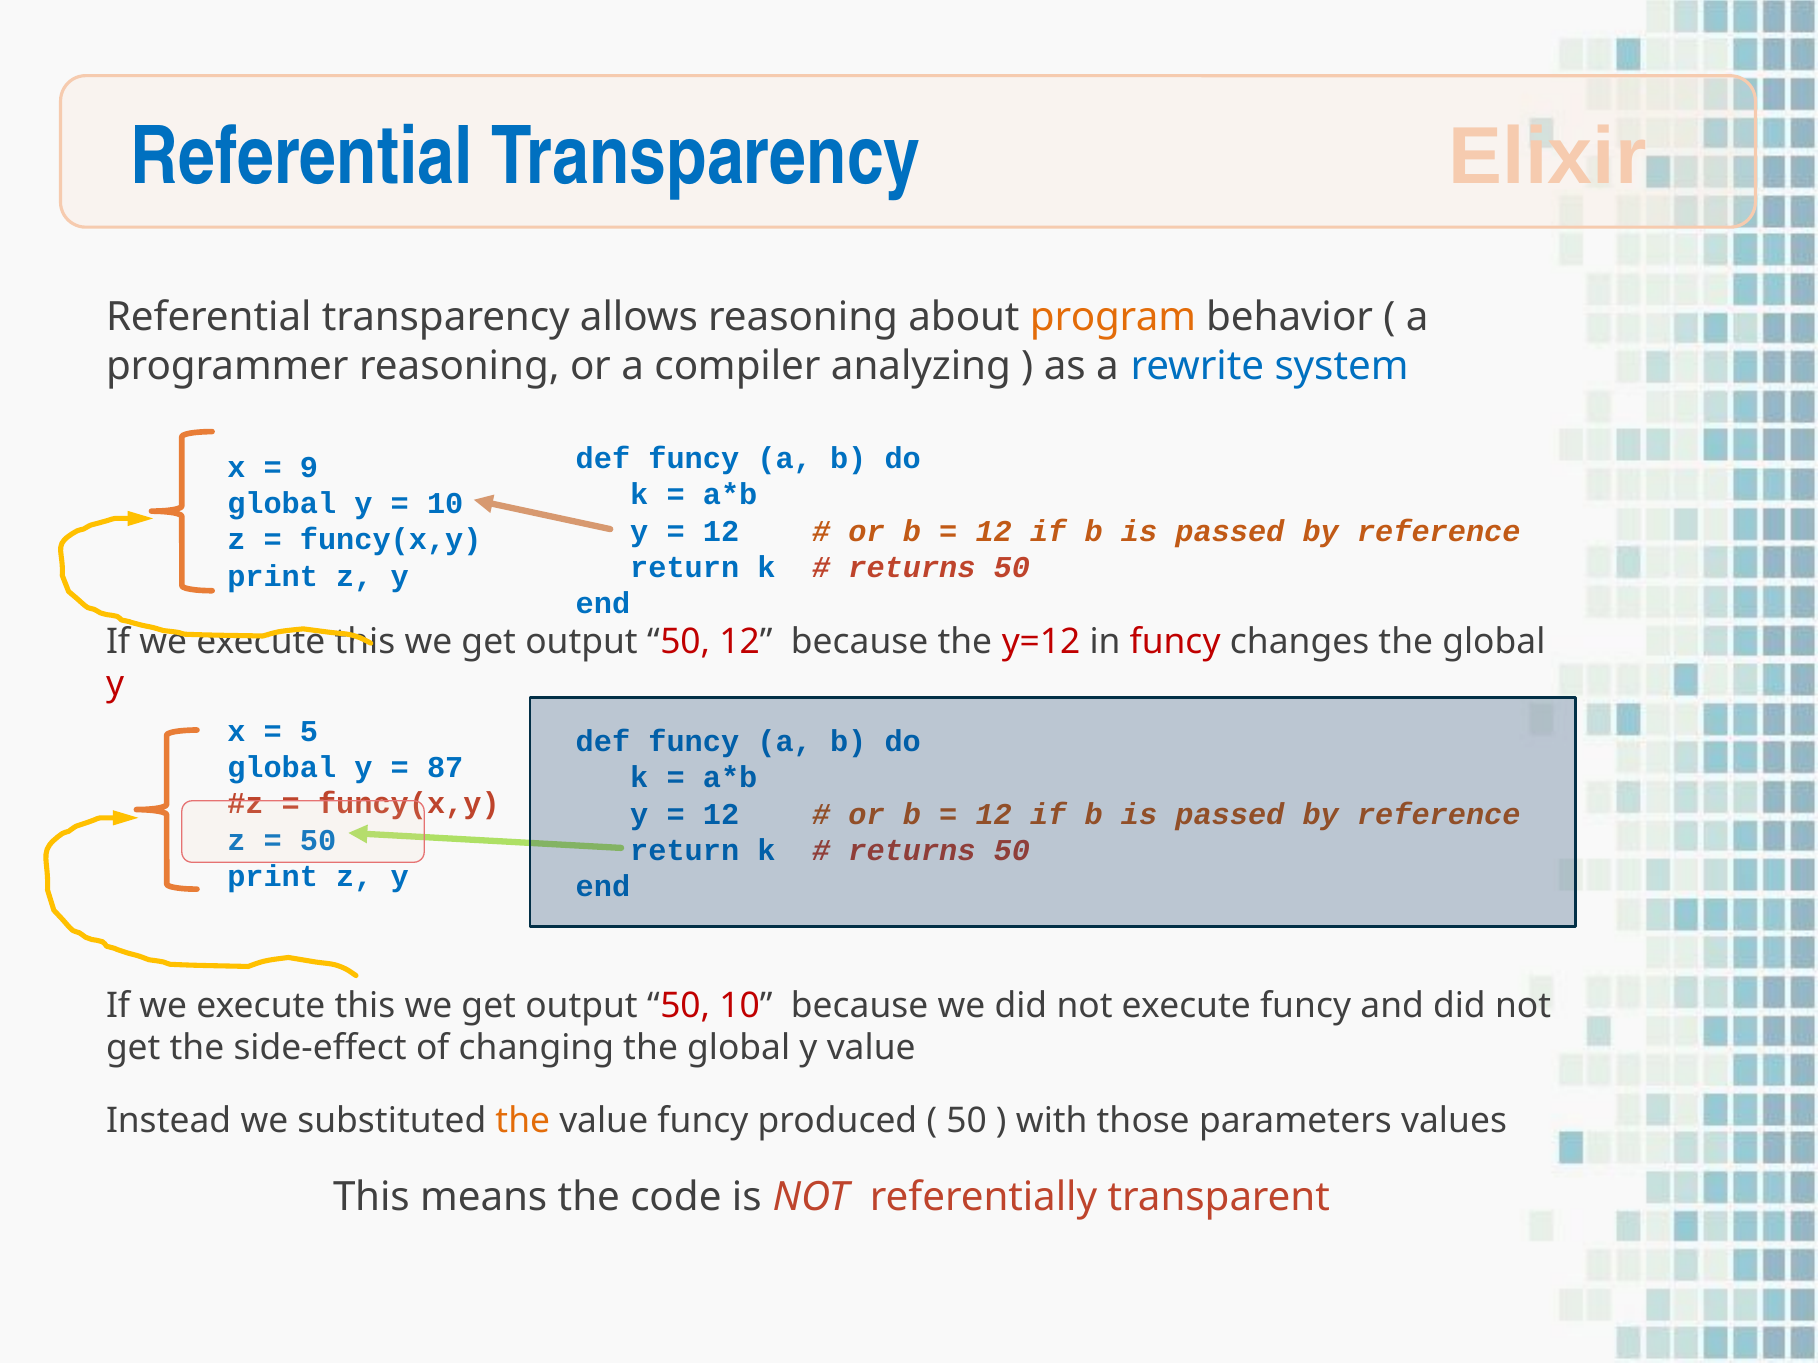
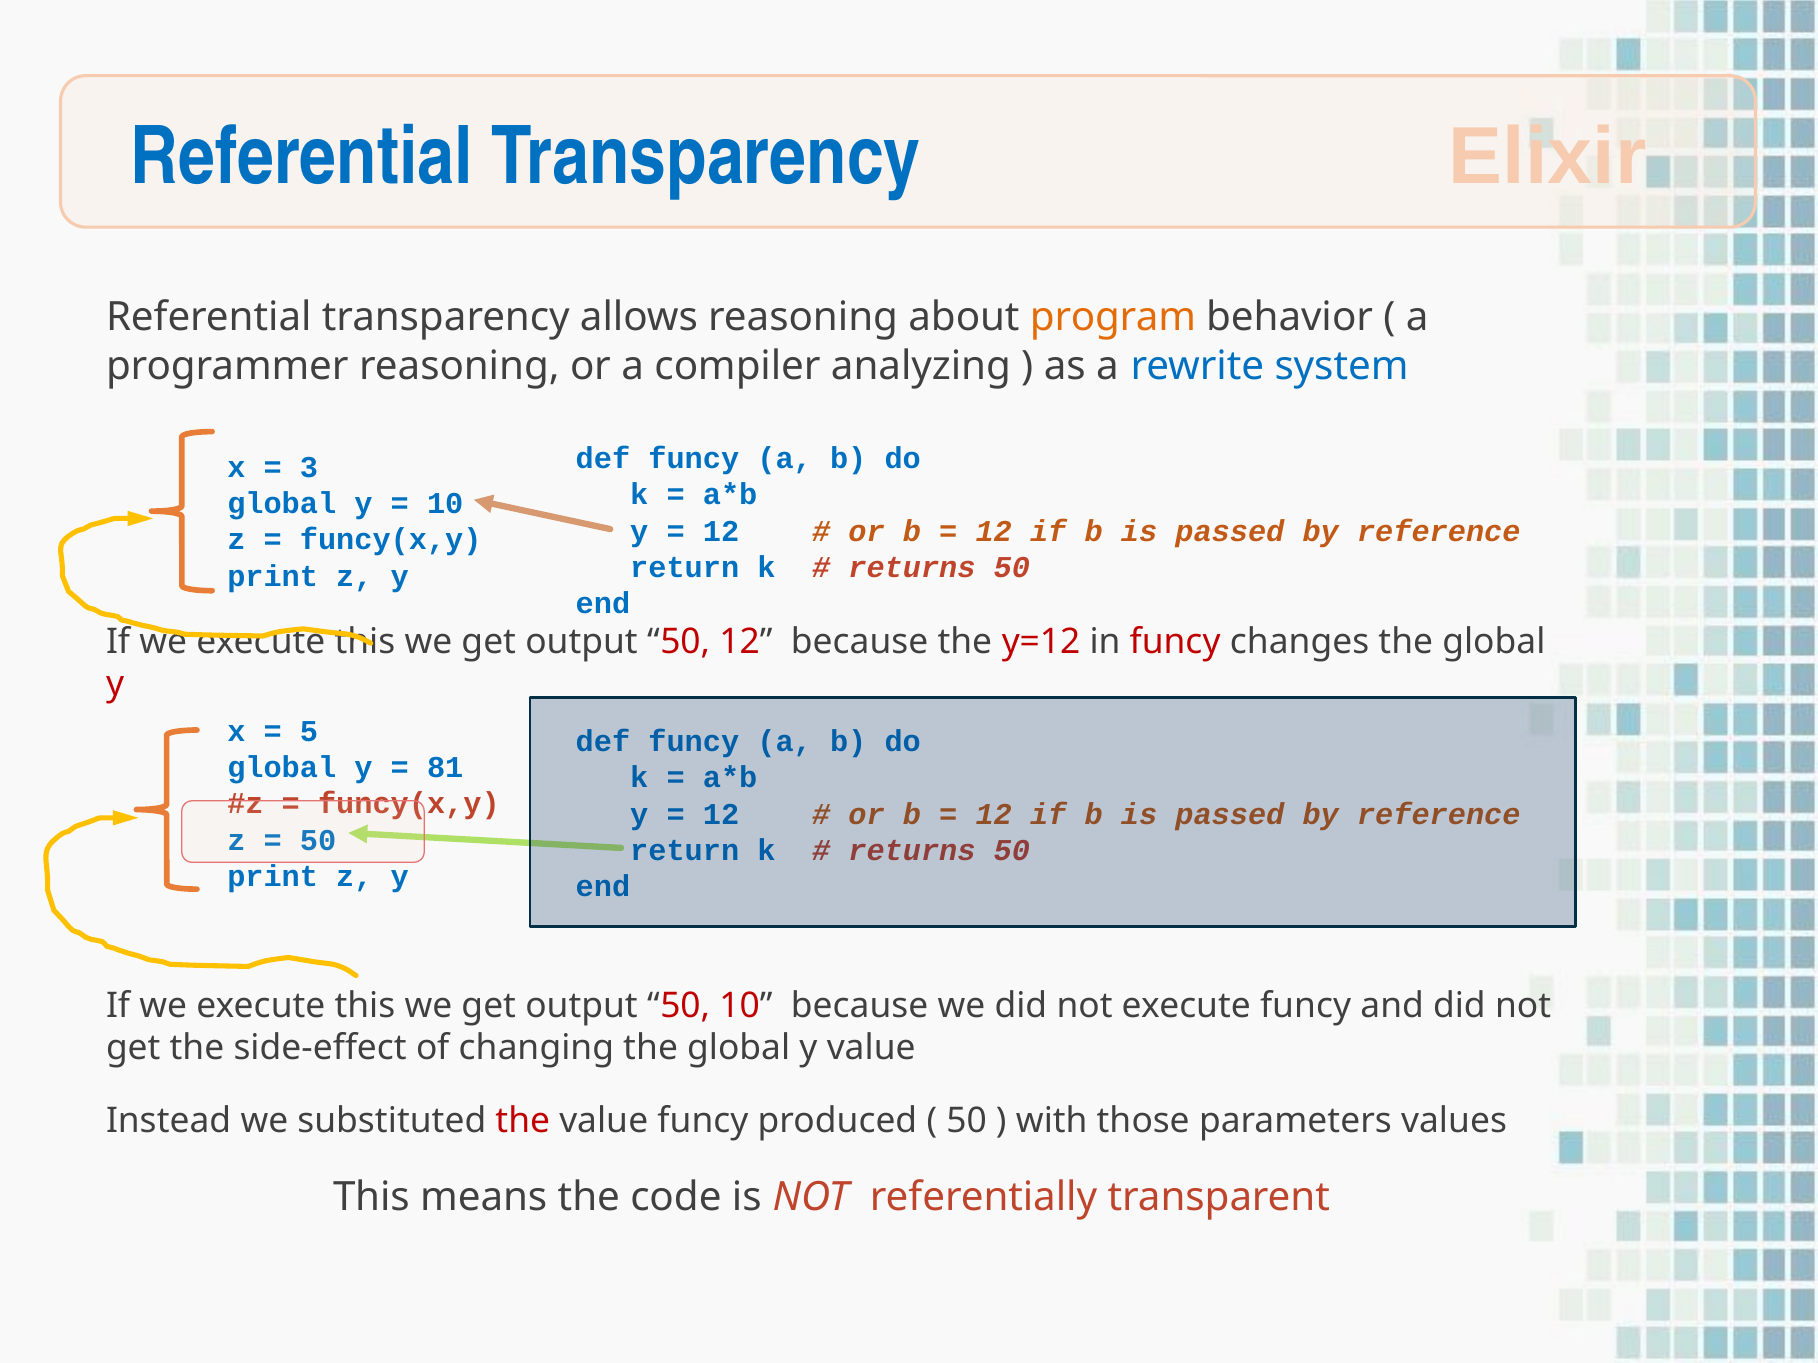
9: 9 -> 3
87: 87 -> 81
the at (523, 1121) colour: orange -> red
